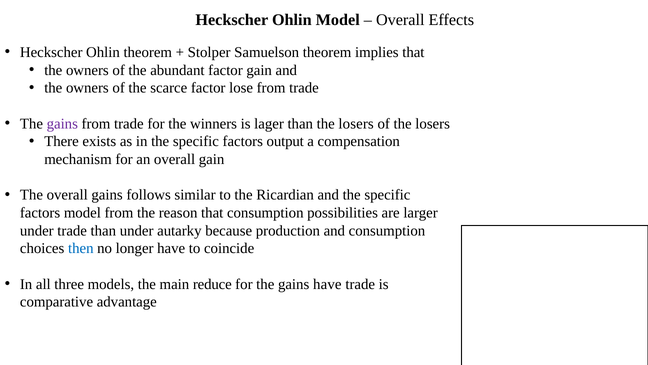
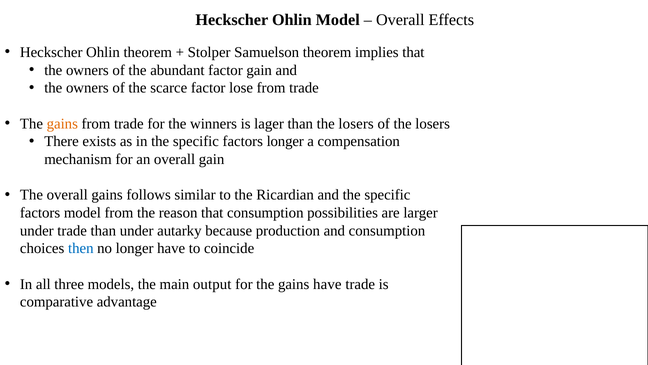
gains at (62, 124) colour: purple -> orange
factors output: output -> longer
reduce: reduce -> output
